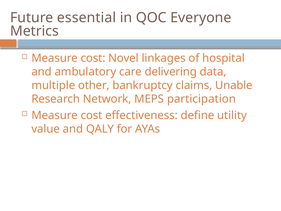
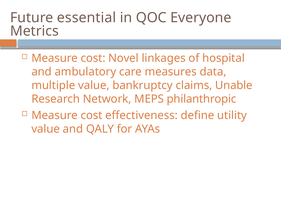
delivering: delivering -> measures
multiple other: other -> value
participation: participation -> philanthropic
